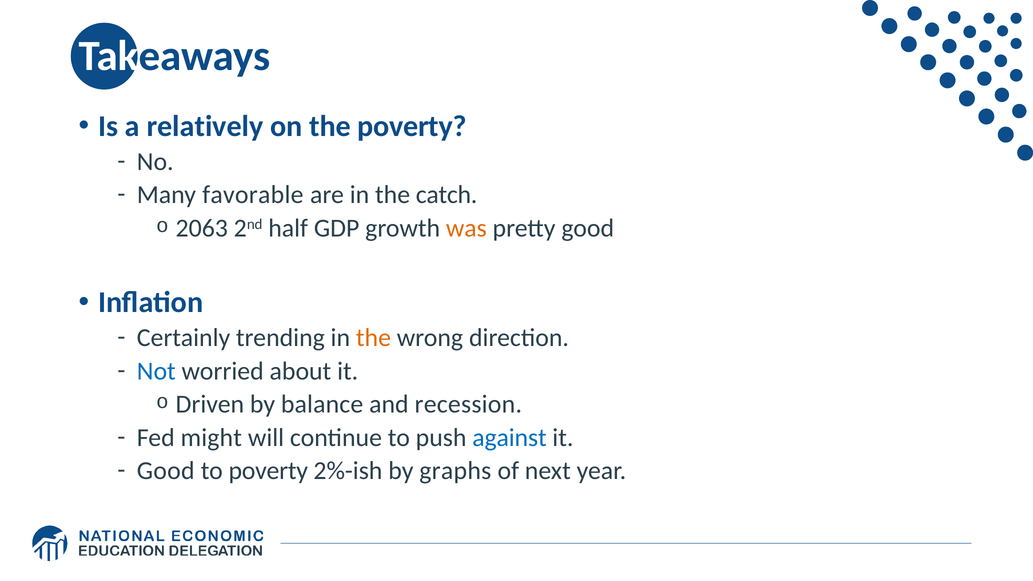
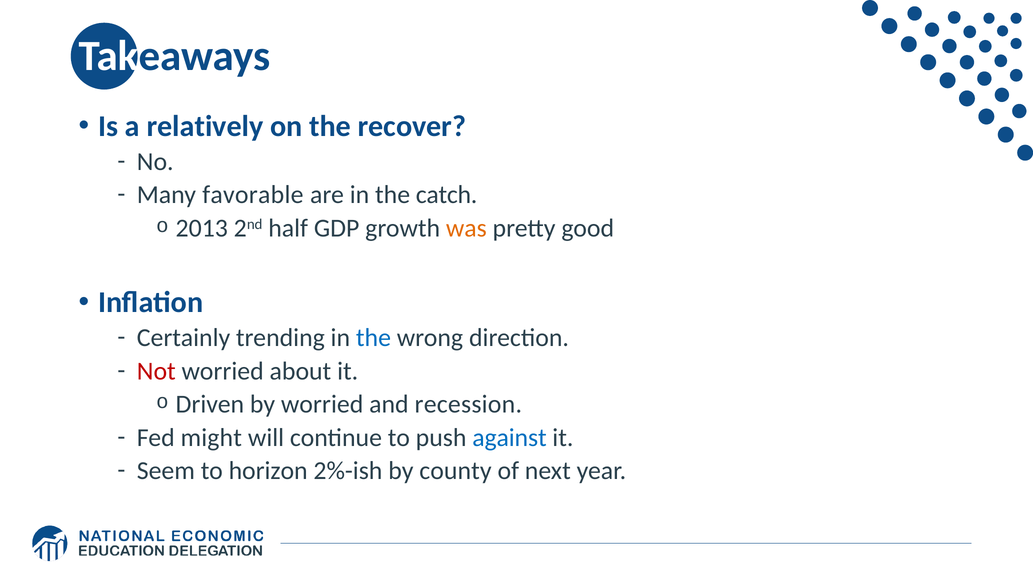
the poverty: poverty -> recover
2063: 2063 -> 2013
the at (374, 338) colour: orange -> blue
Not colour: blue -> red
by balance: balance -> worried
Good at (166, 471): Good -> Seem
to poverty: poverty -> horizon
graphs: graphs -> county
